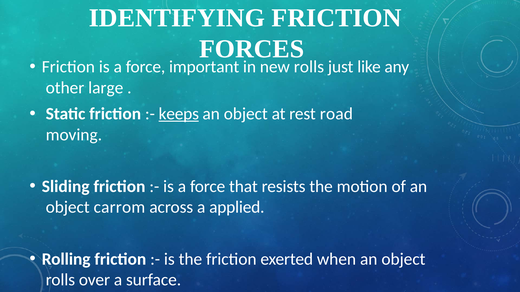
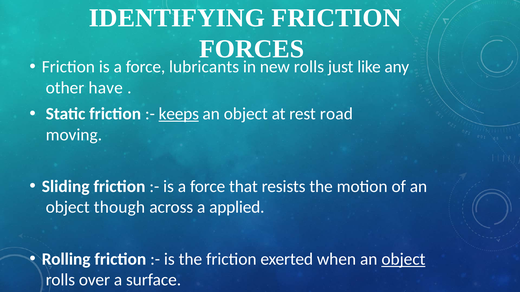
important: important -> lubricants
large: large -> have
carrom: carrom -> though
object at (403, 259) underline: none -> present
